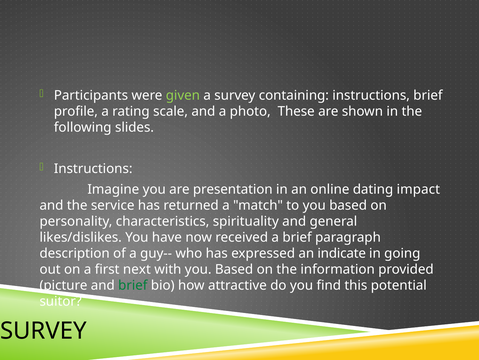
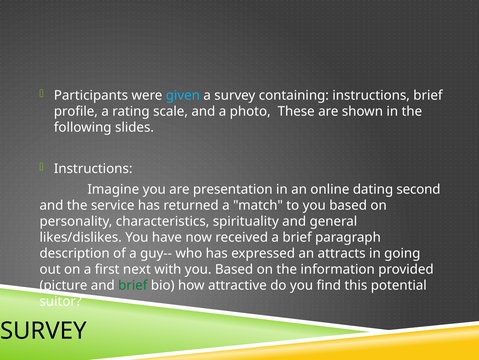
given colour: light green -> light blue
impact: impact -> second
indicate: indicate -> attracts
